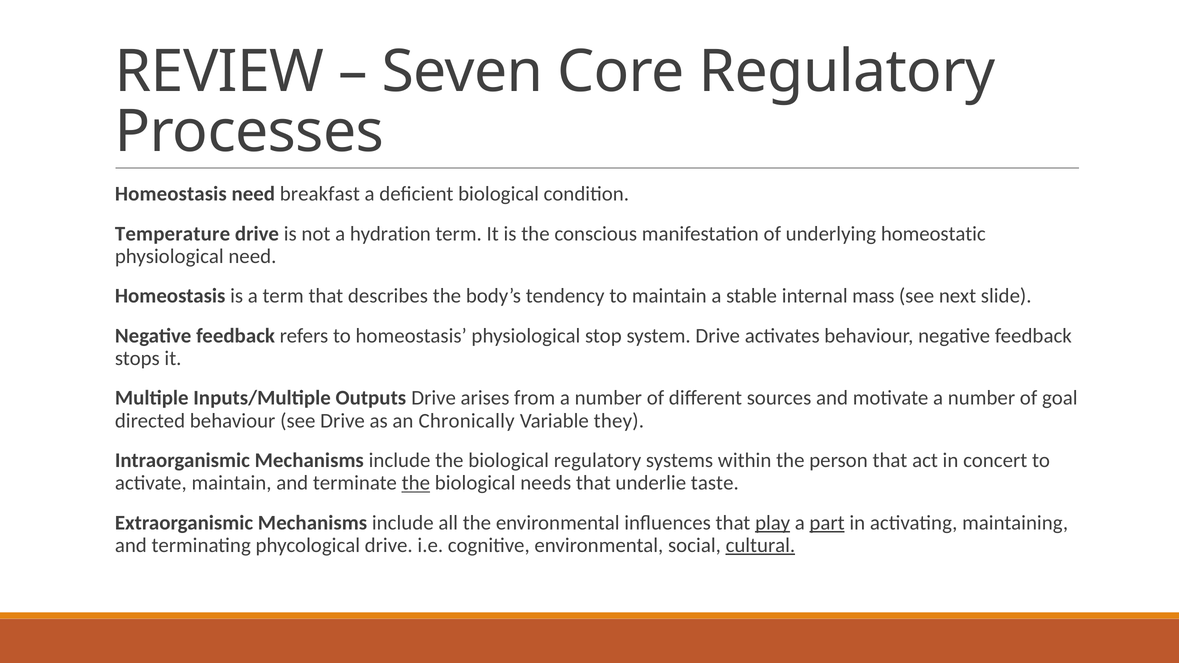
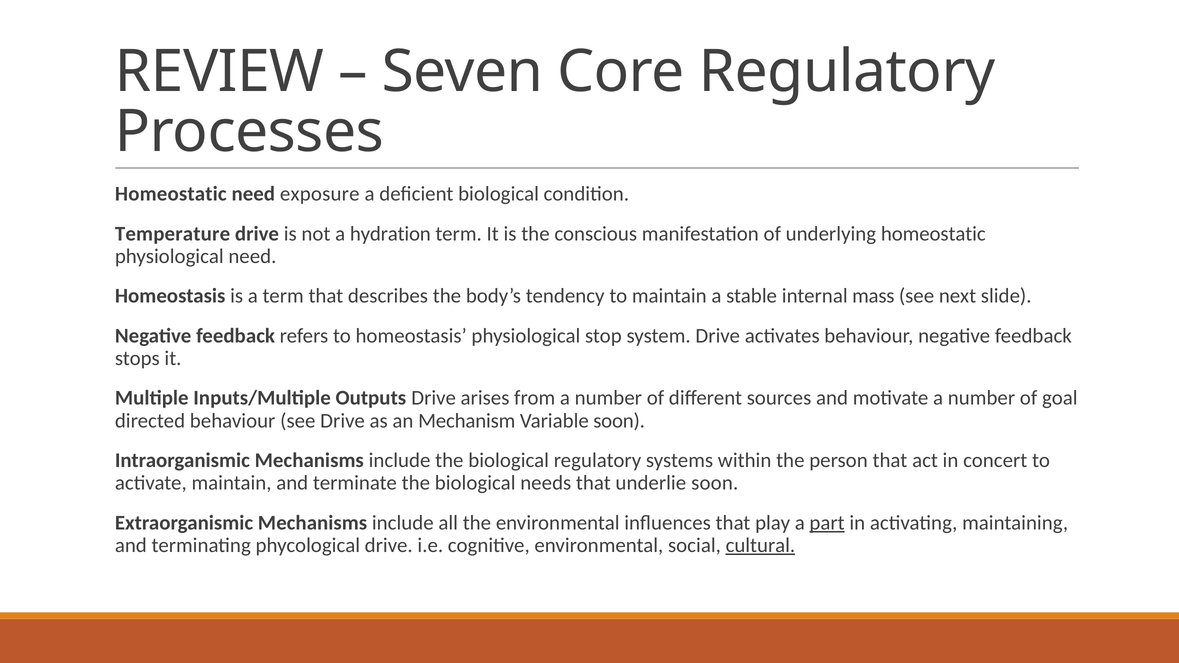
Homeostasis at (171, 194): Homeostasis -> Homeostatic
breakfast: breakfast -> exposure
Chronically: Chronically -> Mechanism
Variable they: they -> soon
the at (416, 483) underline: present -> none
underlie taste: taste -> soon
play underline: present -> none
